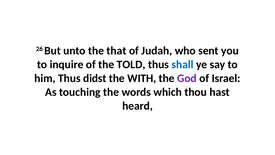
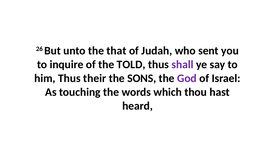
shall colour: blue -> purple
didst: didst -> their
WITH: WITH -> SONS
